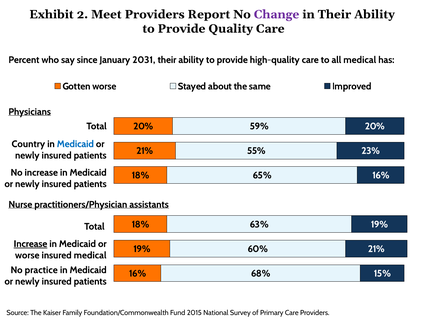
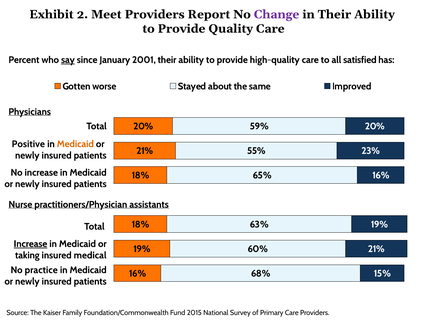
say underline: none -> present
2031: 2031 -> 2001
all medical: medical -> satisfied
Country: Country -> Positive
Medicaid at (75, 144) colour: blue -> orange
worse at (27, 255): worse -> taking
